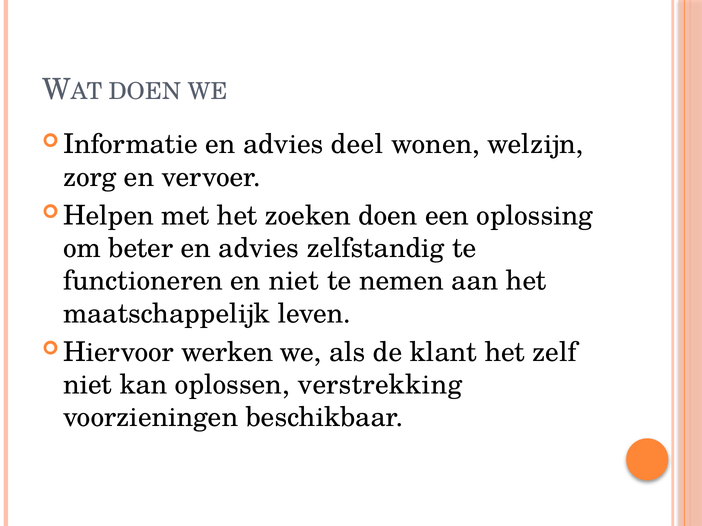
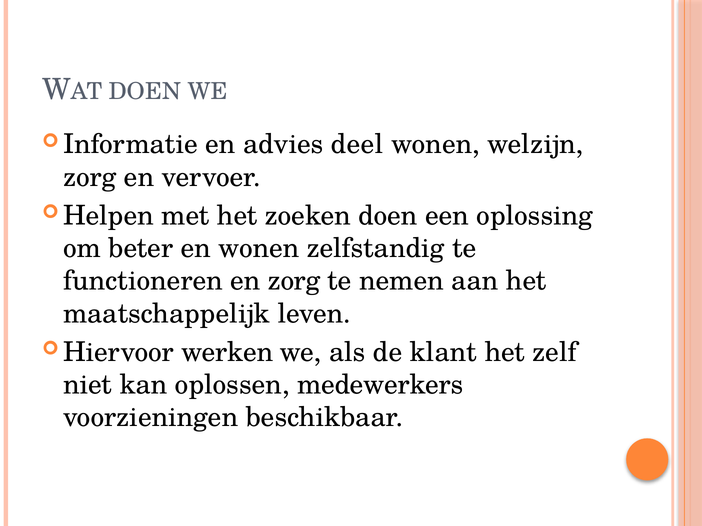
beter en advies: advies -> wonen
en niet: niet -> zorg
verstrekking: verstrekking -> medewerkers
